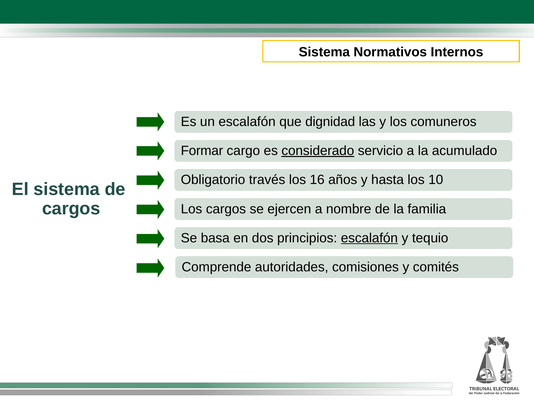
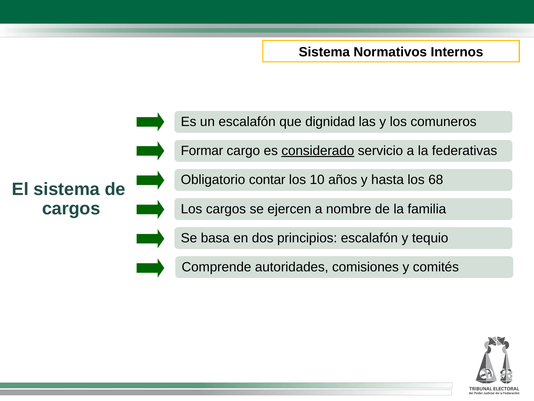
acumulado: acumulado -> federativas
través: través -> contar
16: 16 -> 10
10: 10 -> 68
escalafón at (369, 238) underline: present -> none
